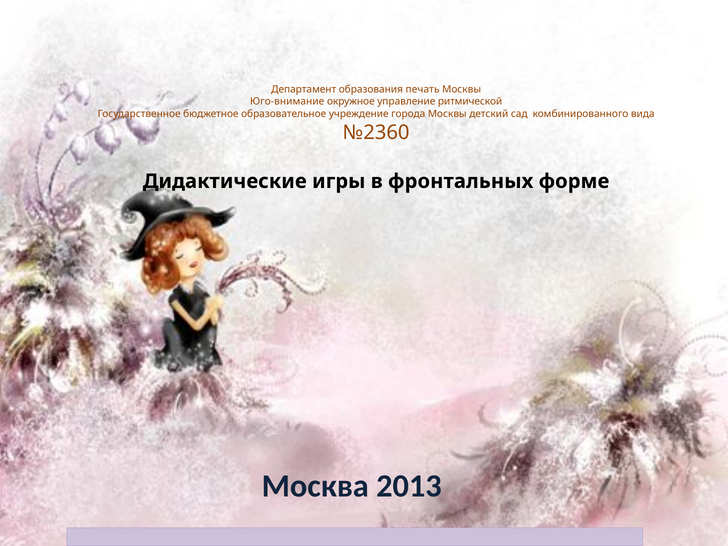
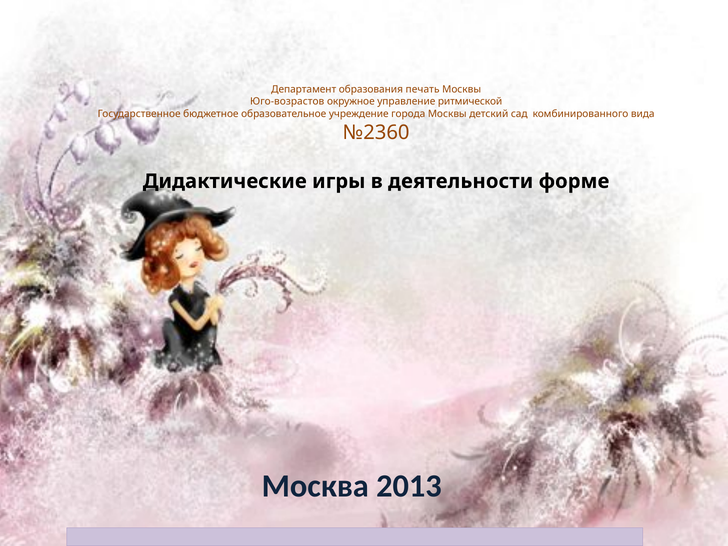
Юго-внимание: Юго-внимание -> Юго-возрастов
фронтальных: фронтальных -> деятельности
